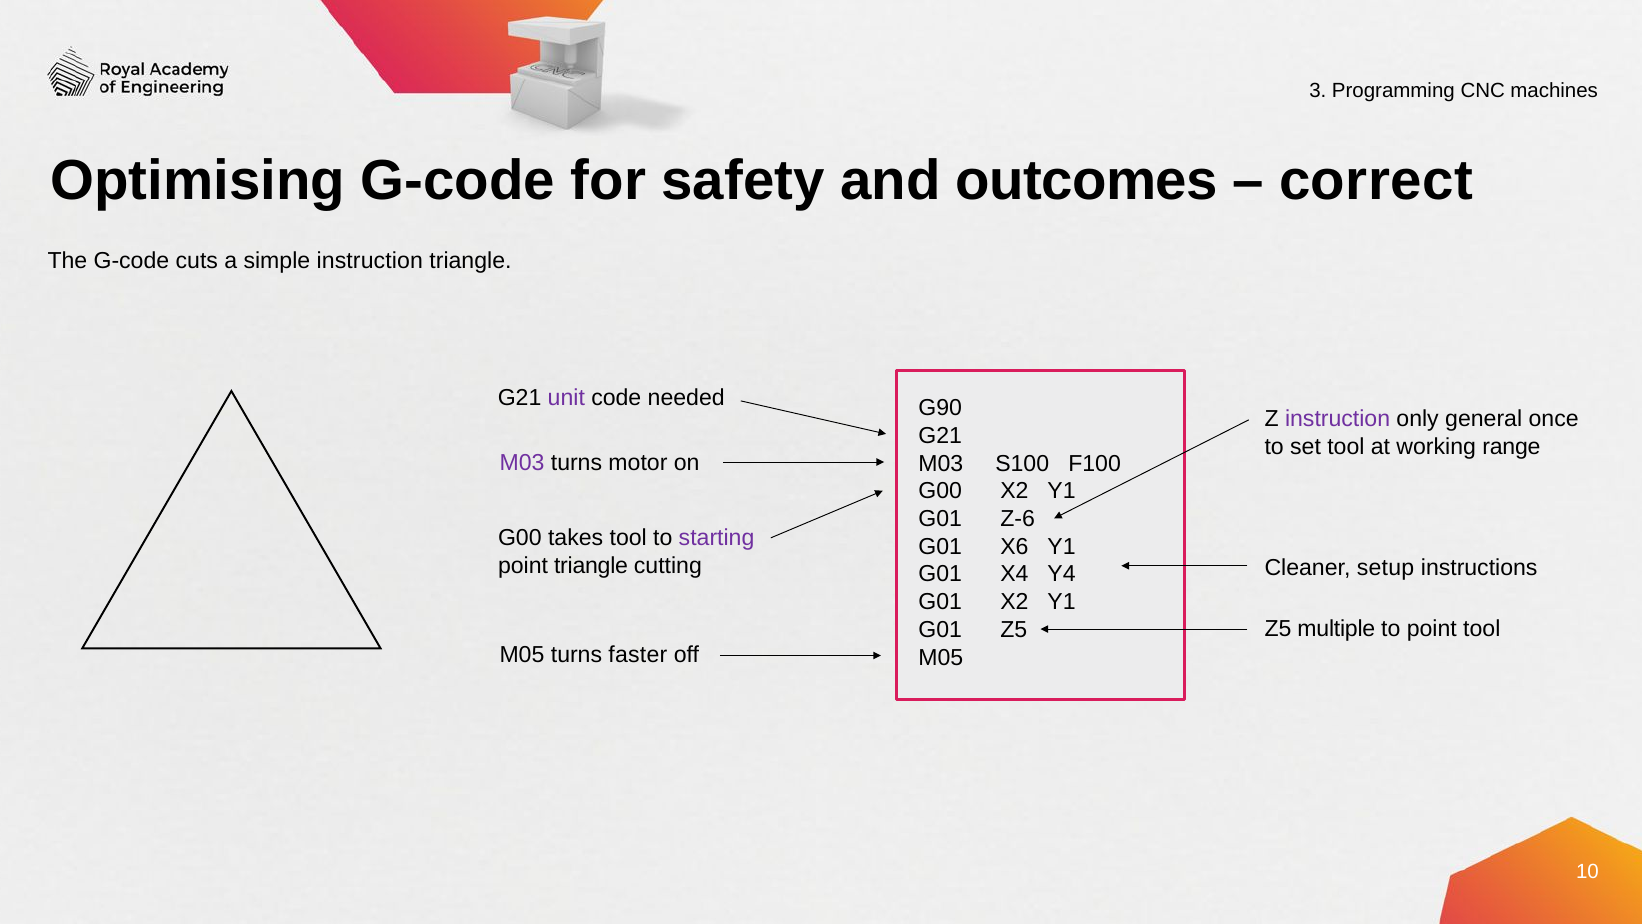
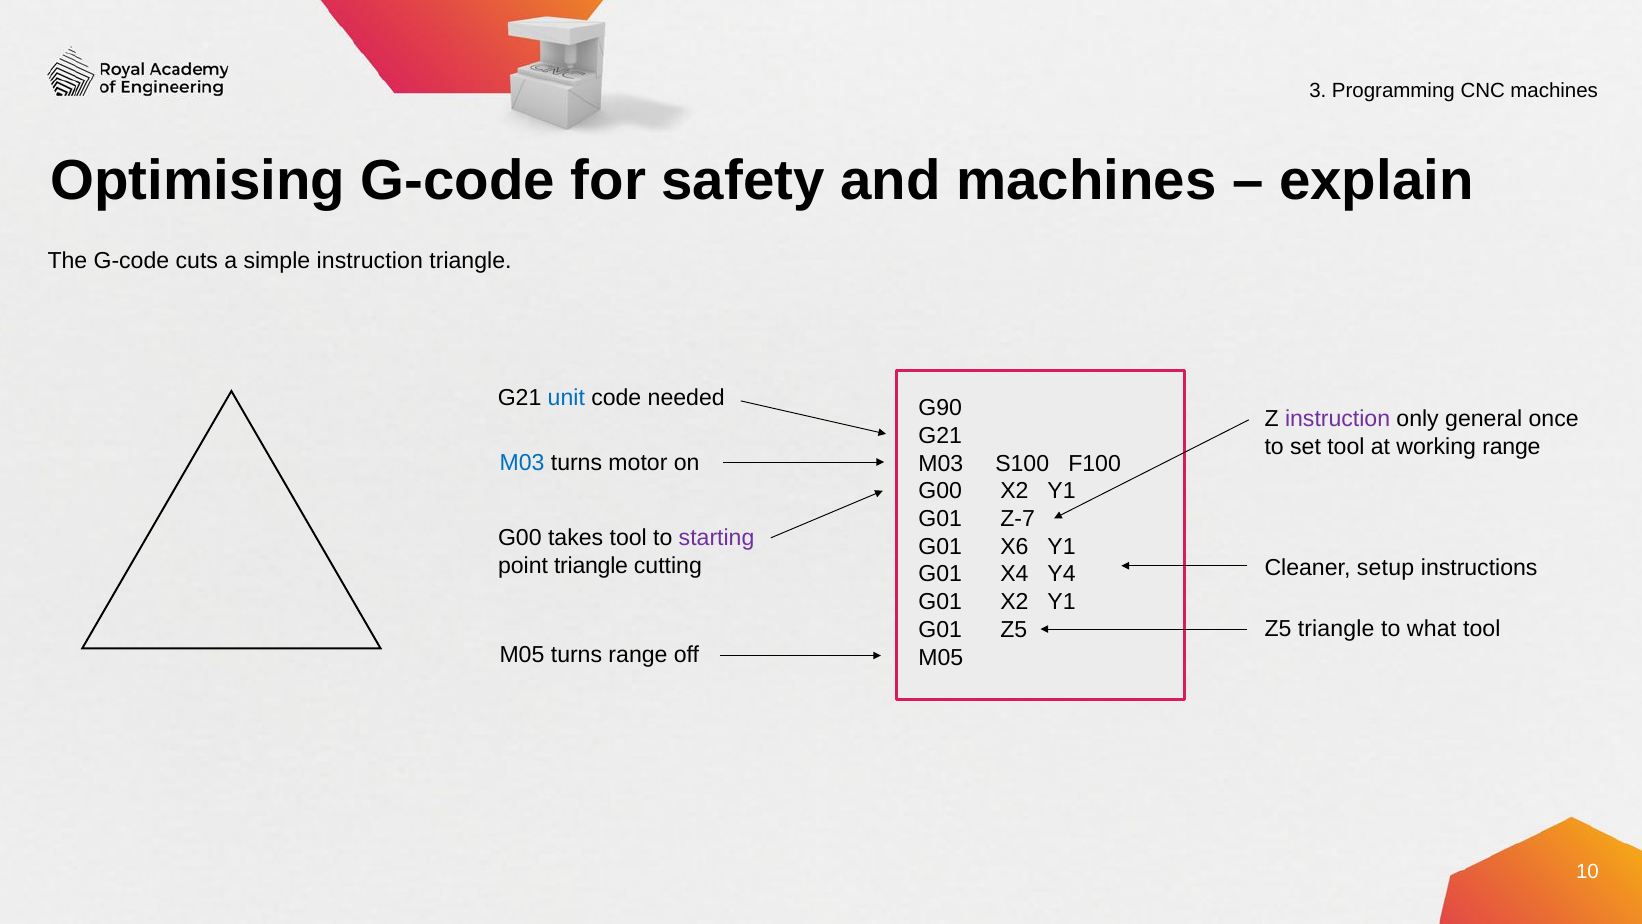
and outcomes: outcomes -> machines
correct: correct -> explain
unit colour: purple -> blue
M03 at (522, 463) colour: purple -> blue
Z-6: Z-6 -> Z-7
Z5 multiple: multiple -> triangle
to point: point -> what
turns faster: faster -> range
